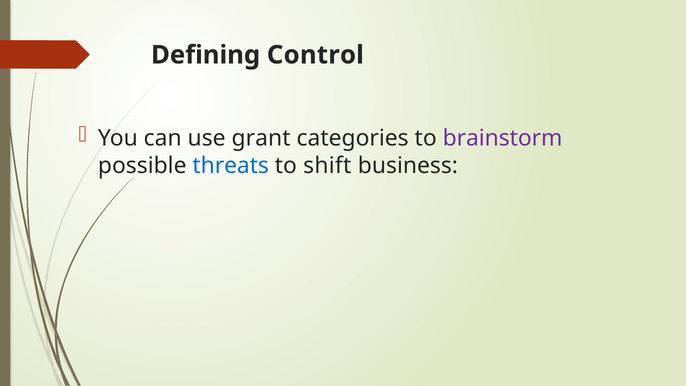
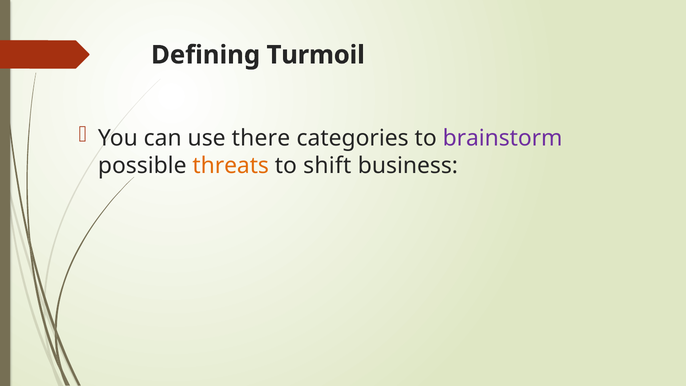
Control: Control -> Turmoil
grant: grant -> there
threats colour: blue -> orange
